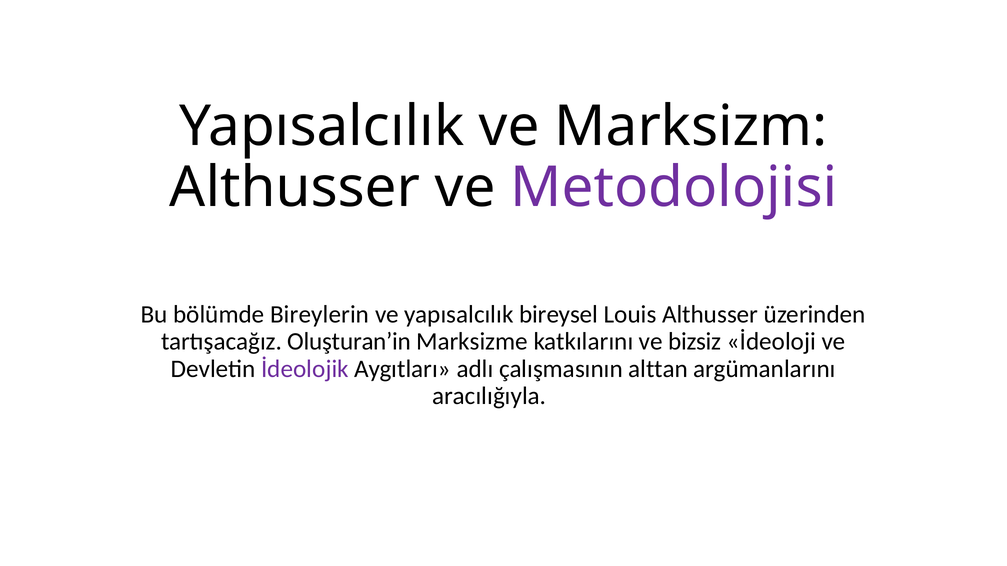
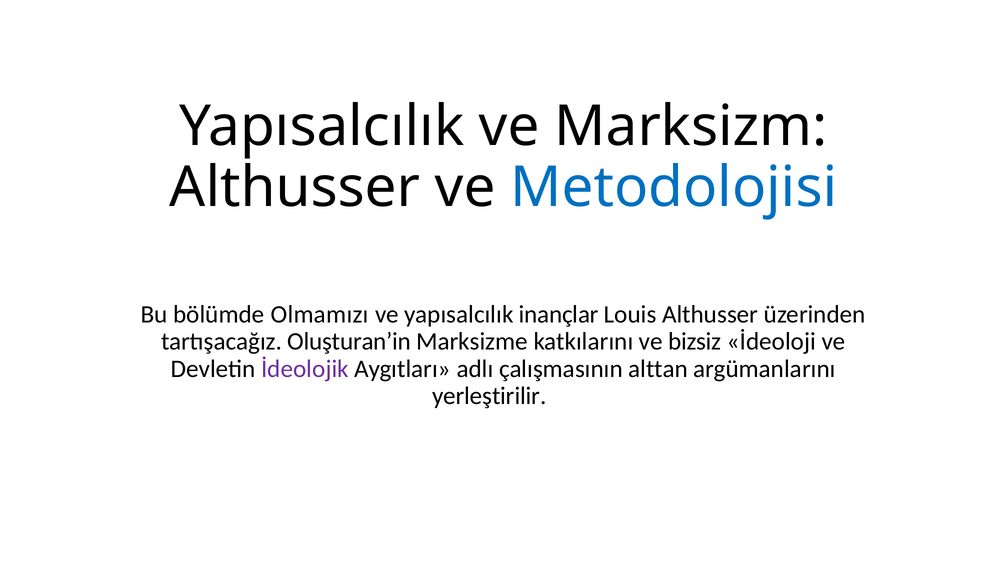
Metodolojisi colour: purple -> blue
Bireylerin: Bireylerin -> Olmamızı
bireysel: bireysel -> inançlar
aracılığıyla: aracılığıyla -> yerleştirilir
